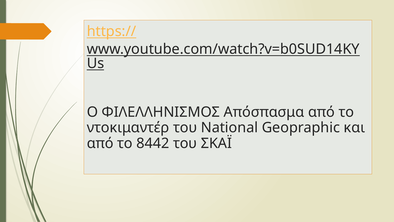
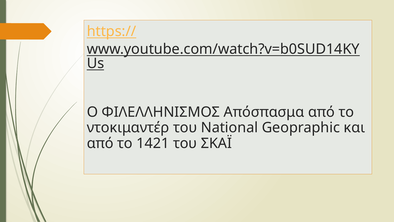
8442: 8442 -> 1421
